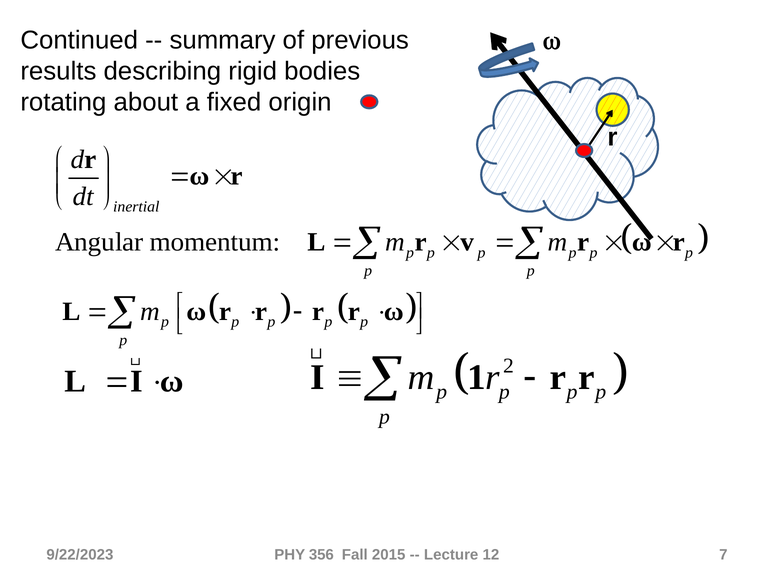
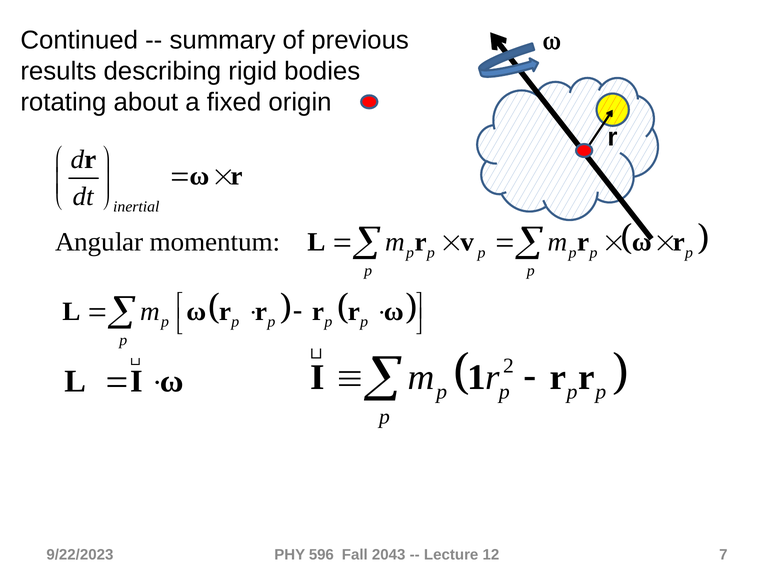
356: 356 -> 596
2015: 2015 -> 2043
